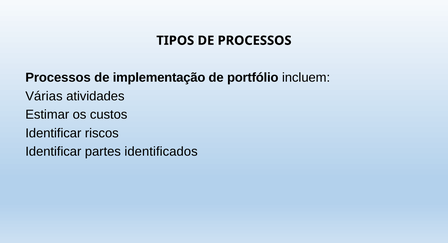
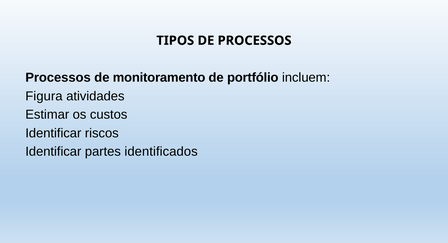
implementação: implementação -> monitoramento
Várias: Várias -> Figura
